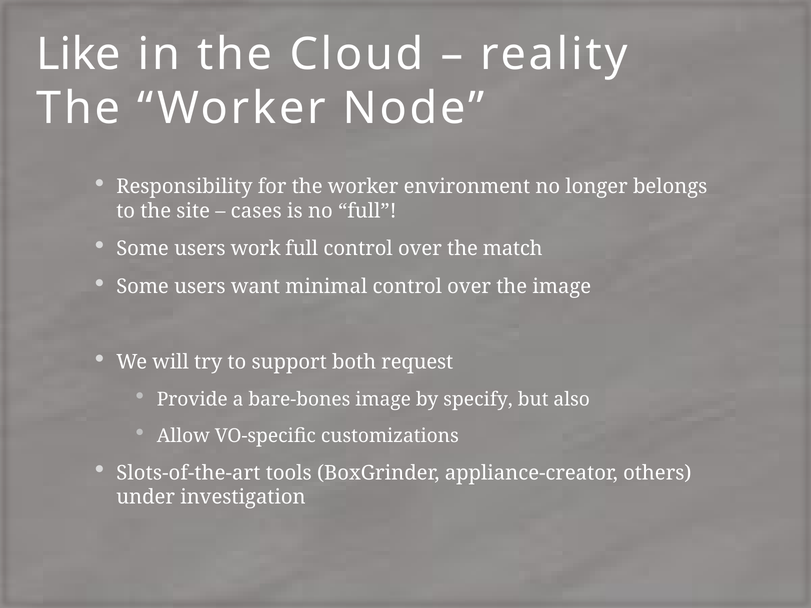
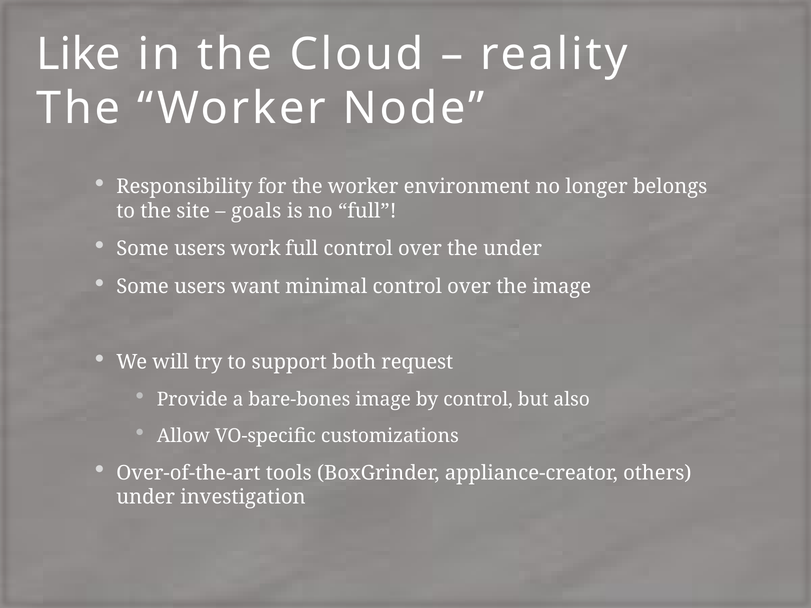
cases: cases -> goals
the match: match -> under
by specify: specify -> control
Slots-of-the-art: Slots-of-the-art -> Over-of-the-art
